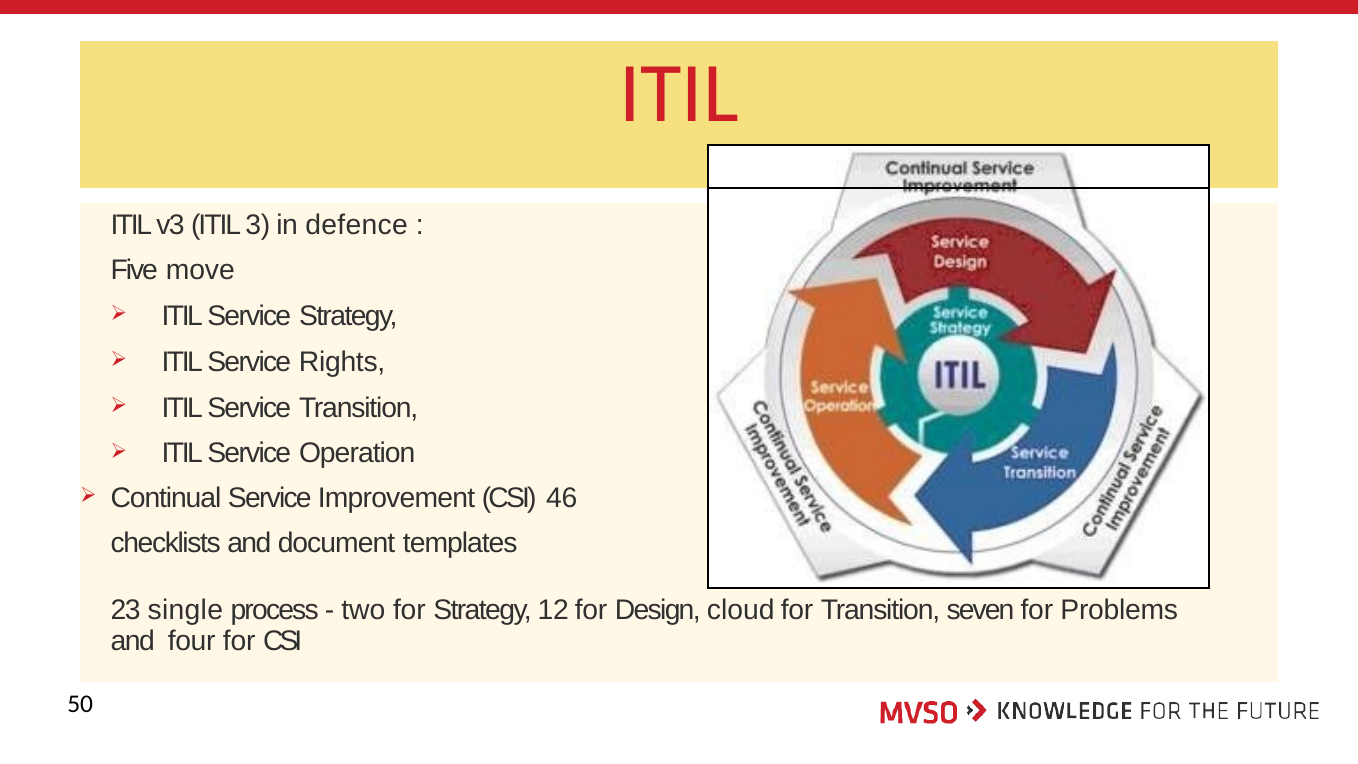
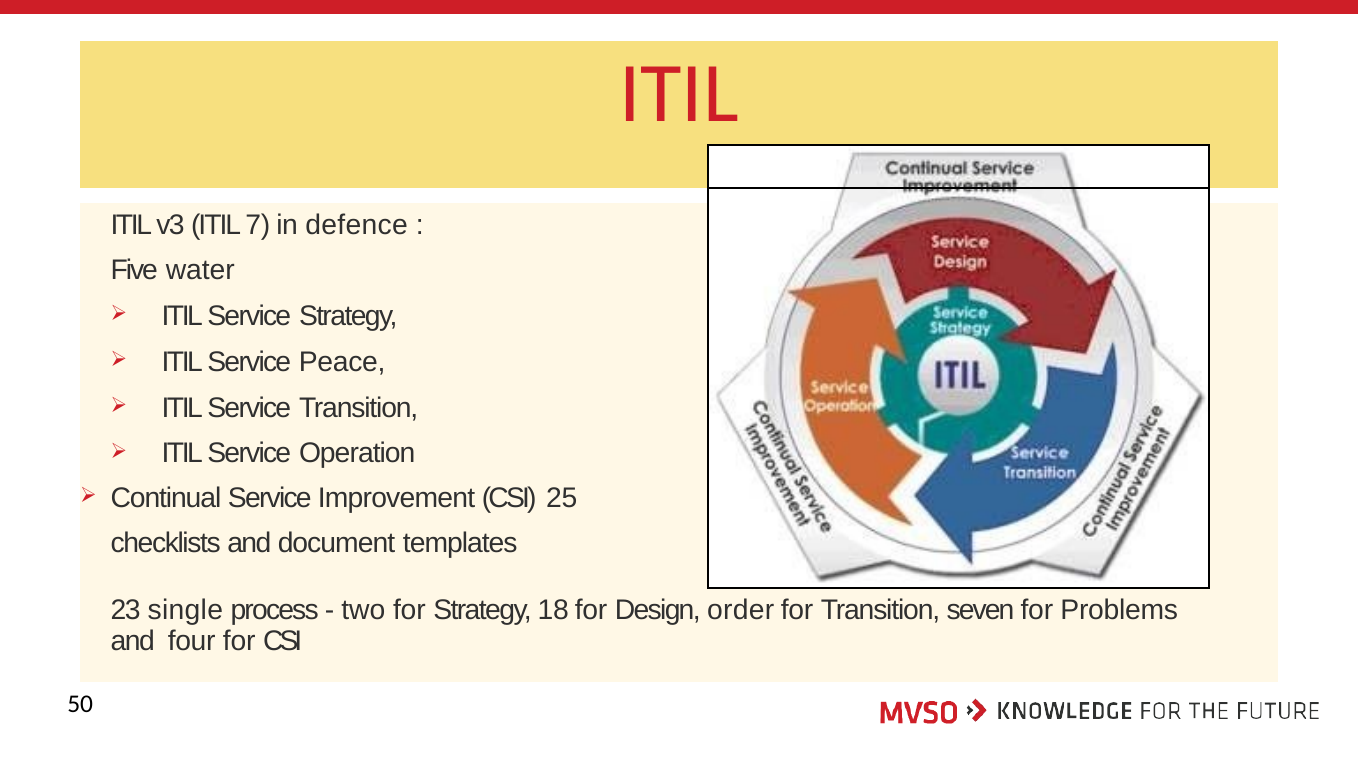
3: 3 -> 7
move: move -> water
Rights: Rights -> Peace
46: 46 -> 25
12: 12 -> 18
cloud: cloud -> order
